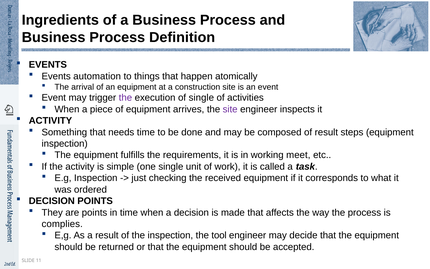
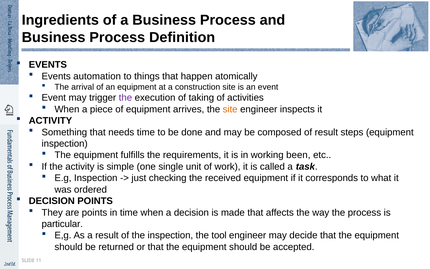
of single: single -> taking
site at (230, 109) colour: purple -> orange
meet: meet -> been
complies: complies -> particular
